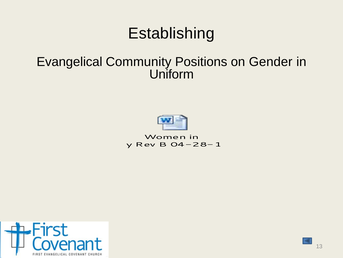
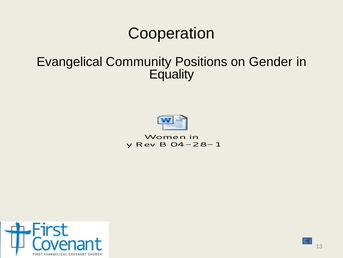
Establishing: Establishing -> Cooperation
Uniform: Uniform -> Equality
